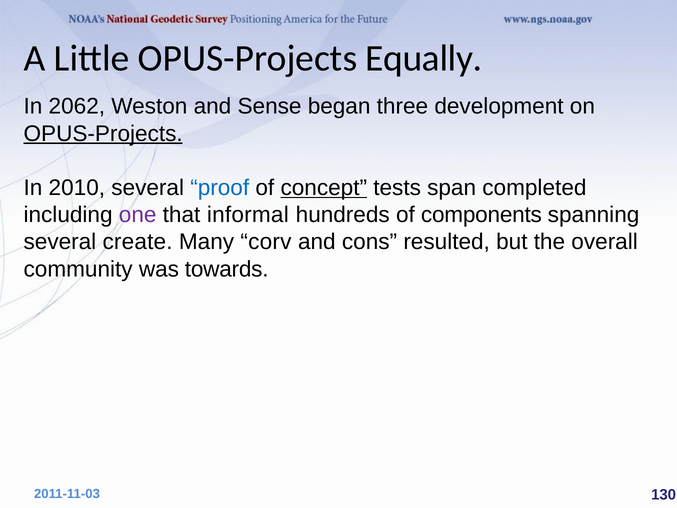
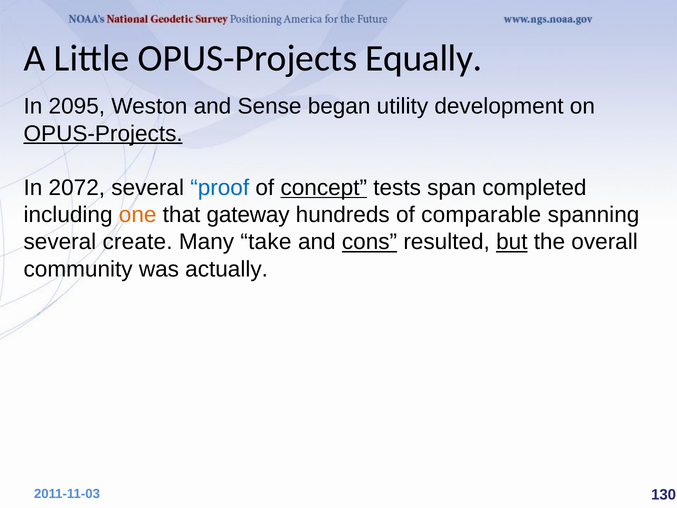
2062: 2062 -> 2095
three: three -> utility
2010: 2010 -> 2072
one colour: purple -> orange
informal: informal -> gateway
components: components -> comparable
corv: corv -> take
cons underline: none -> present
but underline: none -> present
towards: towards -> actually
